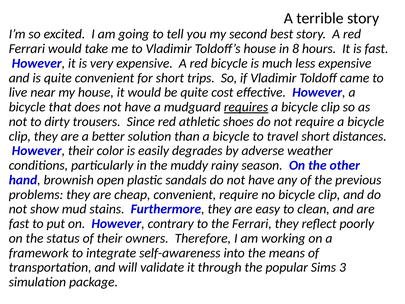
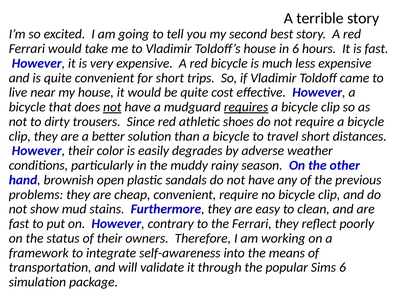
in 8: 8 -> 6
not at (112, 107) underline: none -> present
Sims 3: 3 -> 6
